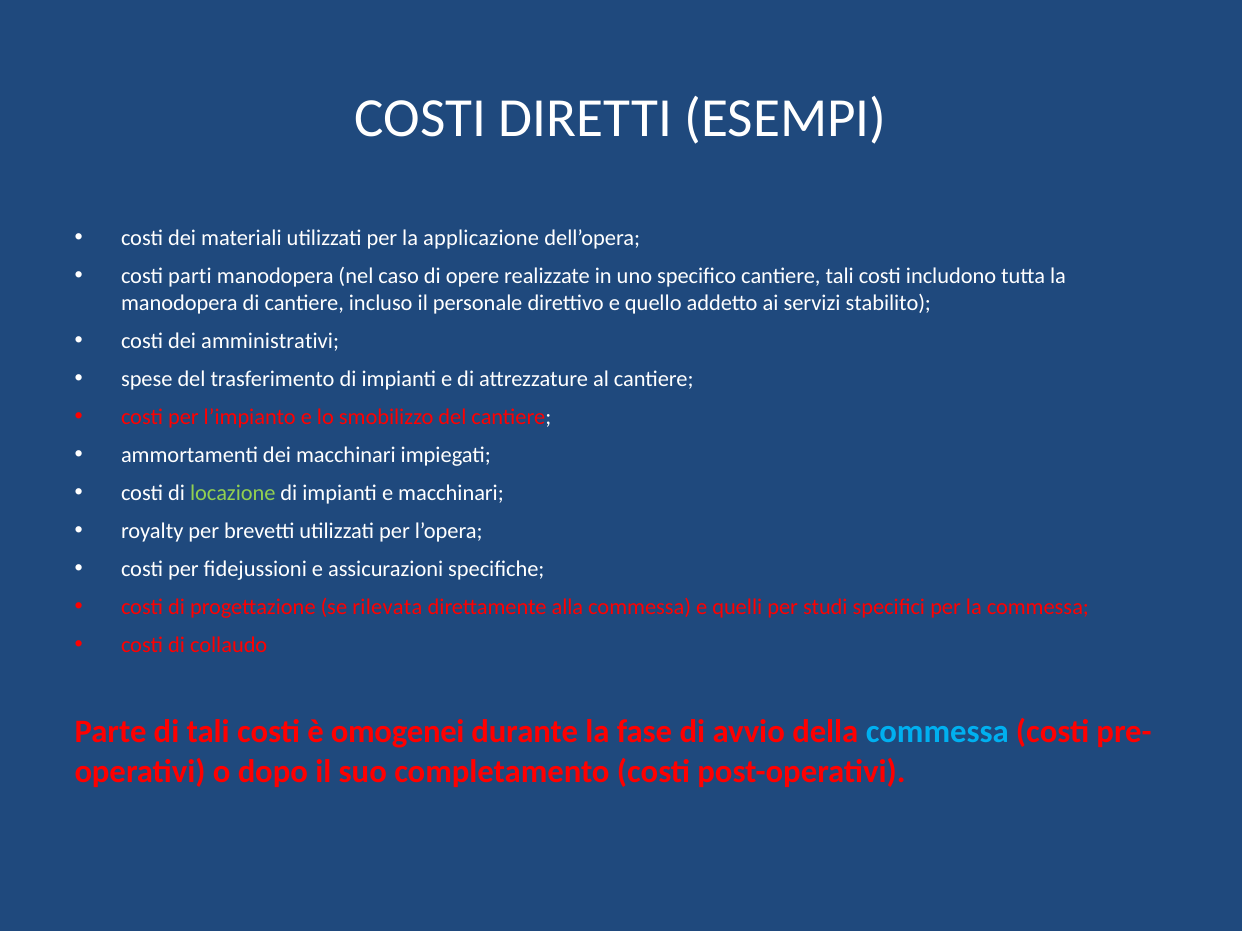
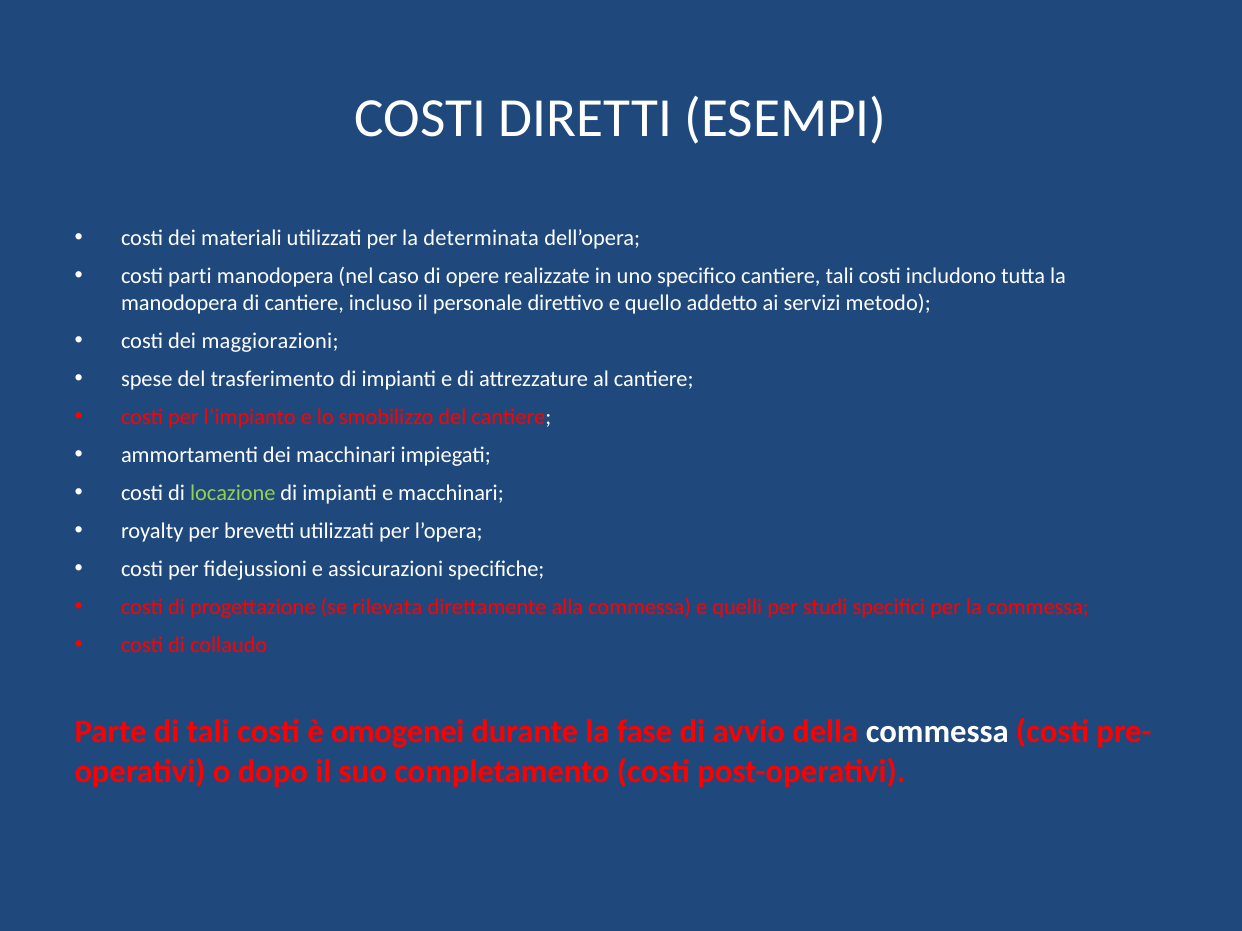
applicazione: applicazione -> determinata
stabilito: stabilito -> metodo
amministrativi: amministrativi -> maggiorazioni
commessa at (937, 732) colour: light blue -> white
